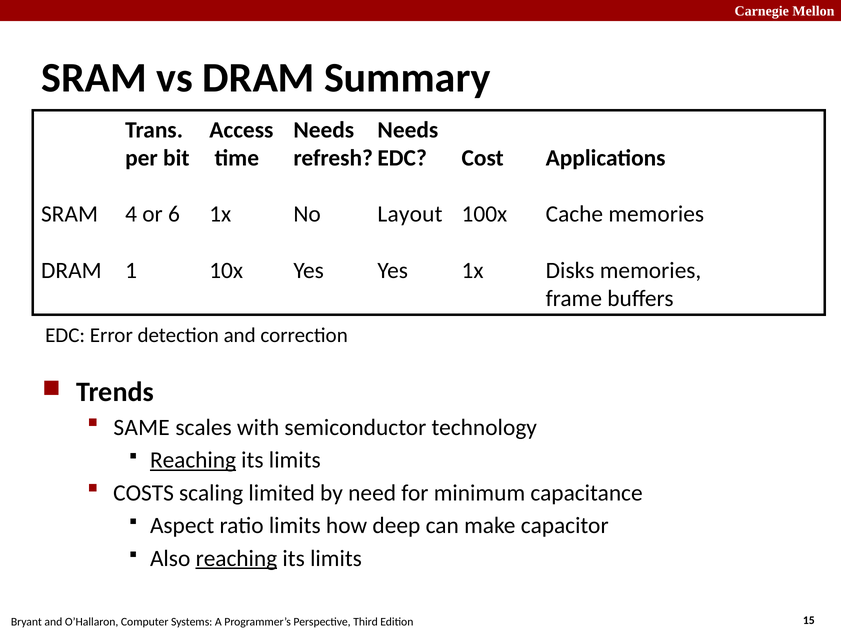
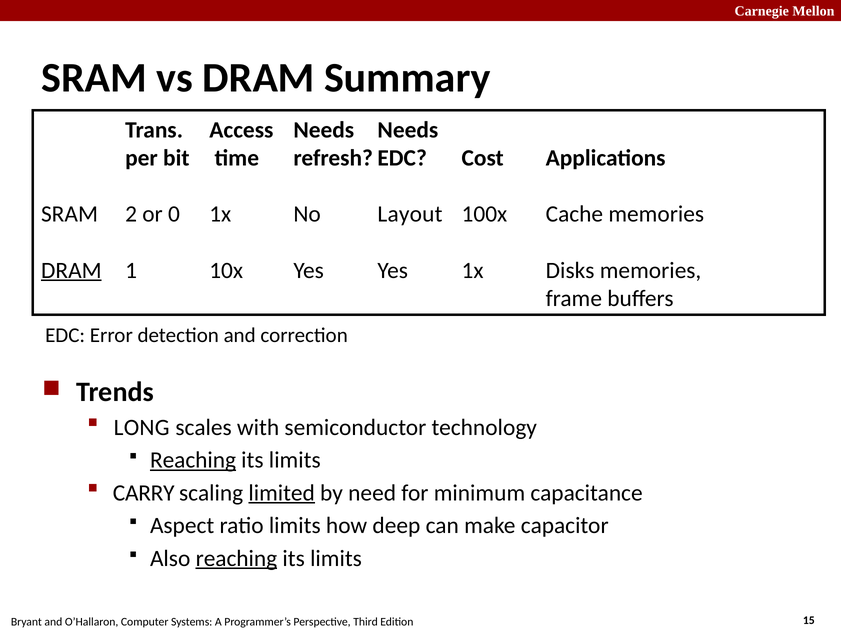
4: 4 -> 2
6: 6 -> 0
DRAM at (71, 270) underline: none -> present
SAME: SAME -> LONG
COSTS: COSTS -> CARRY
limited underline: none -> present
